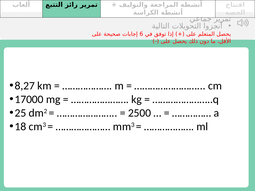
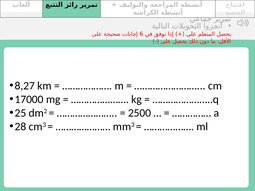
18: 18 -> 28
